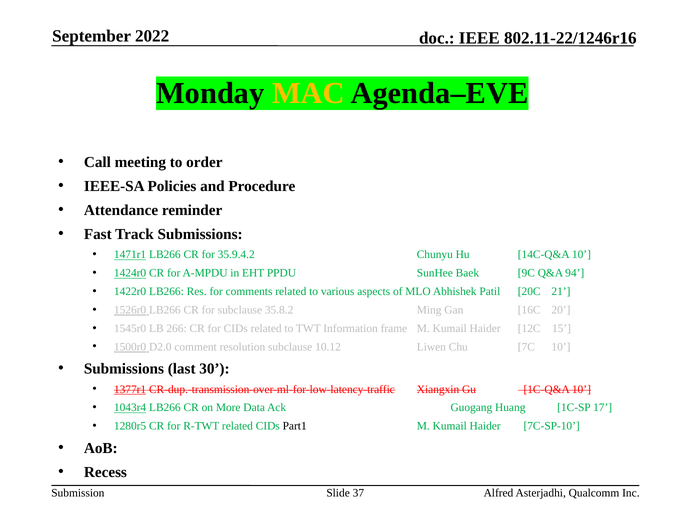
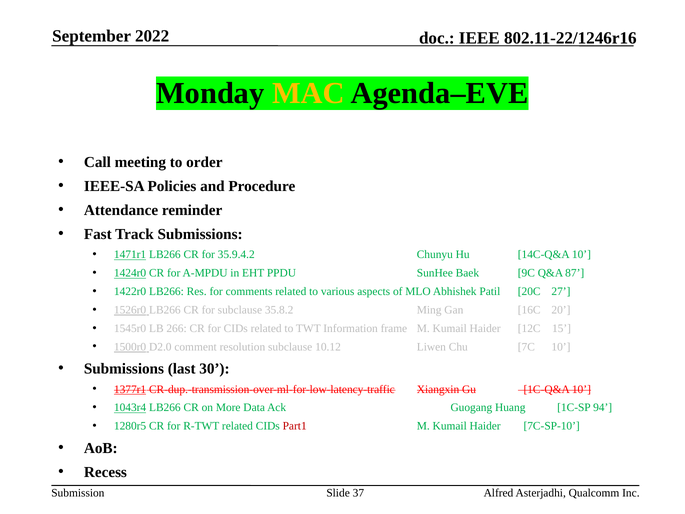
94: 94 -> 87
21: 21 -> 27
17: 17 -> 94
Part1 colour: black -> red
